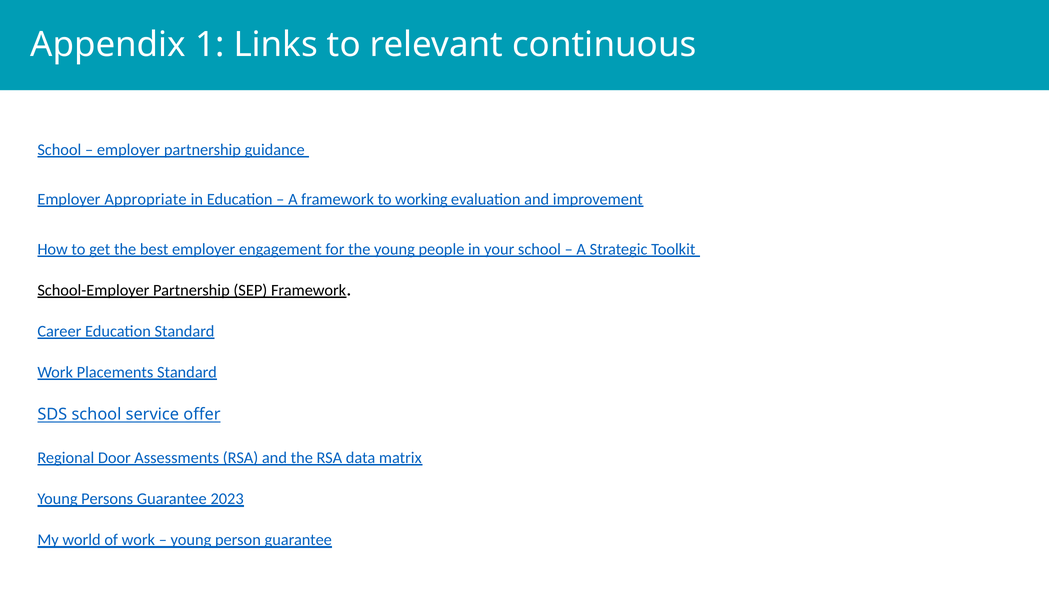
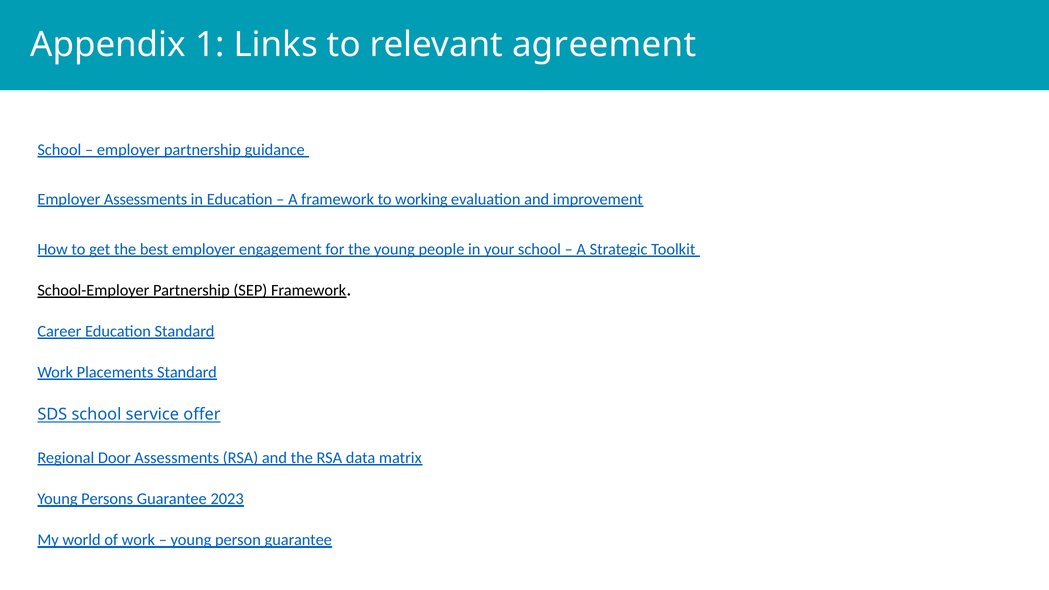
continuous: continuous -> agreement
Employer Appropriate: Appropriate -> Assessments
